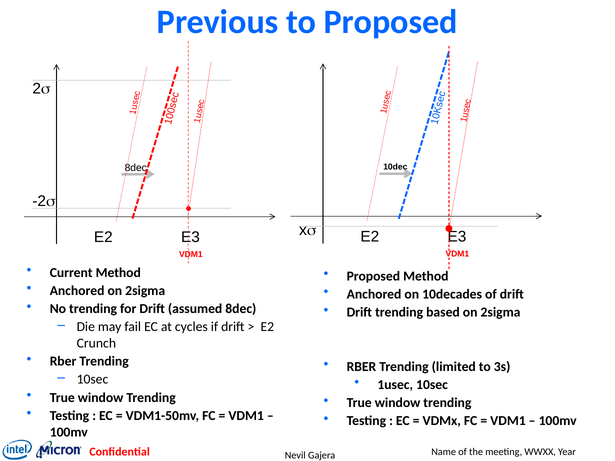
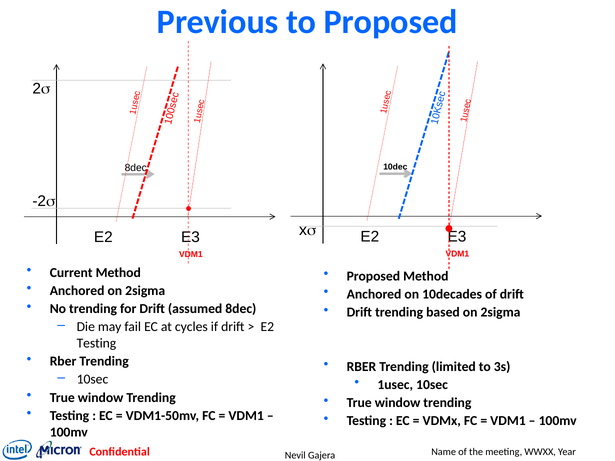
Crunch at (96, 343): Crunch -> Testing
